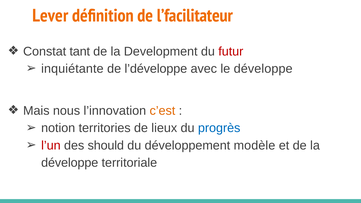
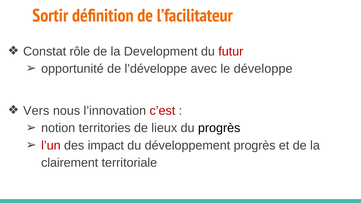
Lever: Lever -> Sortir
tant: tant -> rôle
inquiétante: inquiétante -> opportunité
Mais: Mais -> Vers
c’est colour: orange -> red
progrès at (219, 128) colour: blue -> black
should: should -> impact
développement modèle: modèle -> progrès
développe at (70, 163): développe -> clairement
